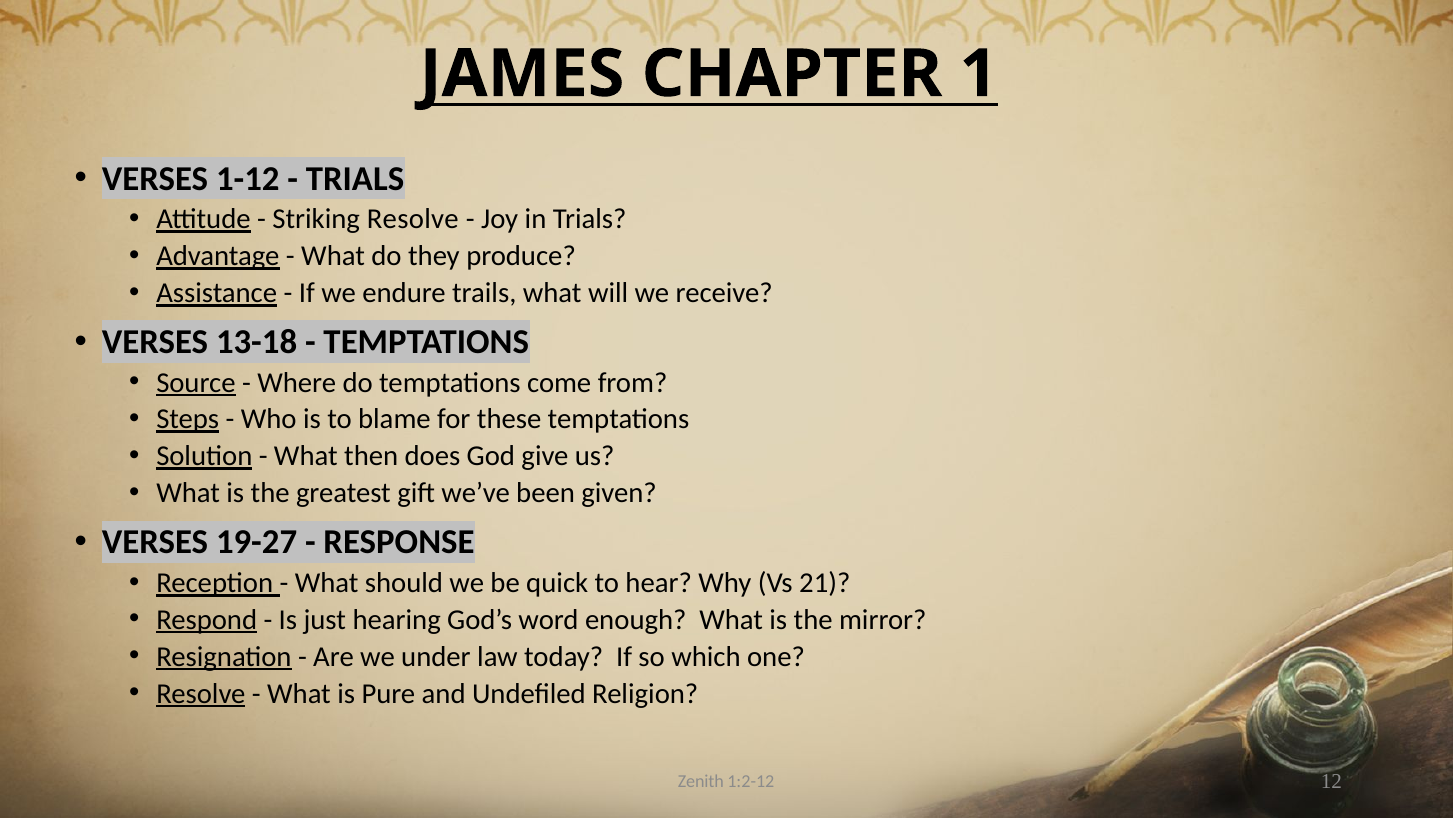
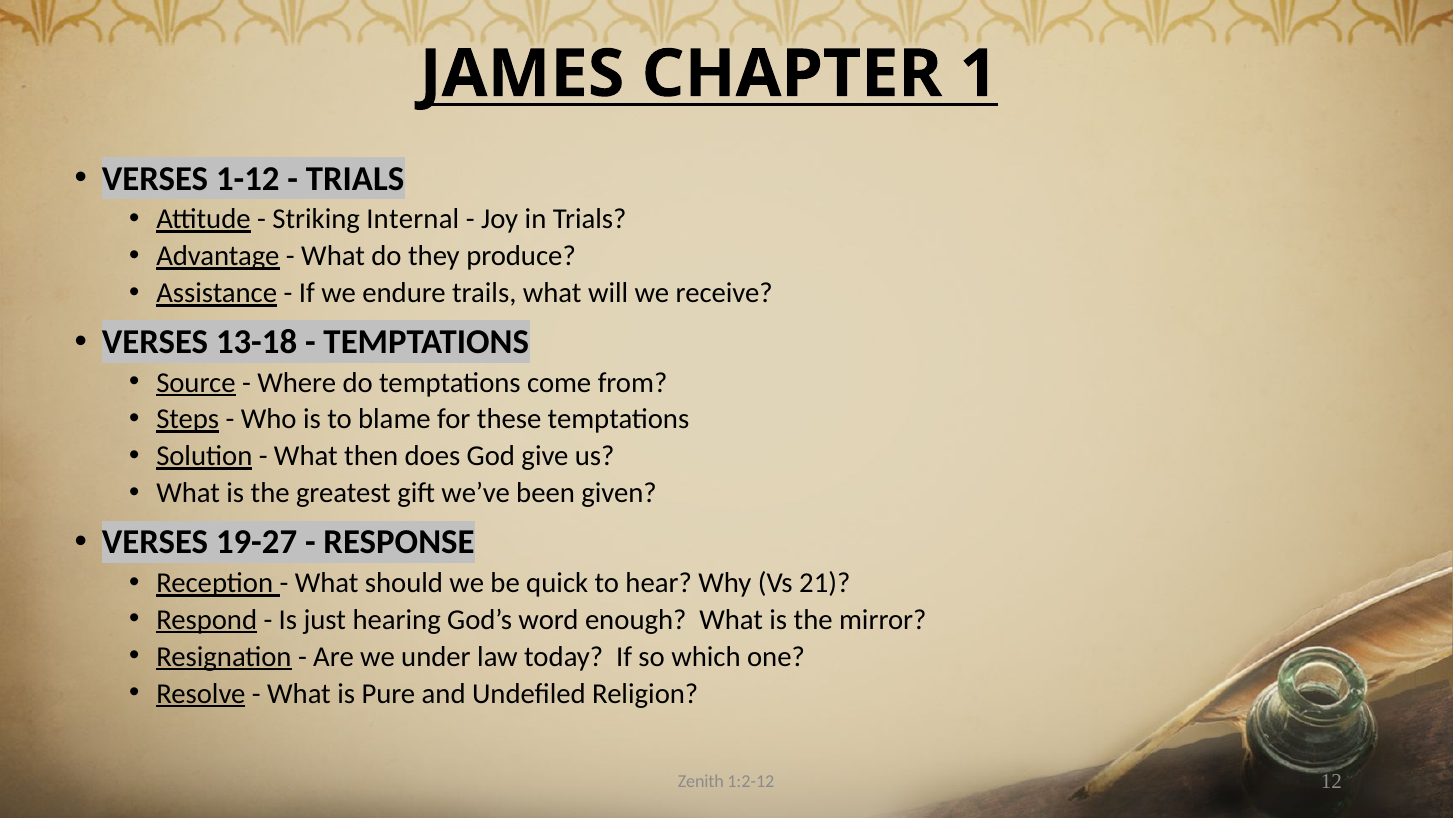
Striking Resolve: Resolve -> Internal
